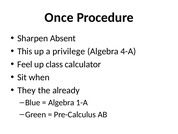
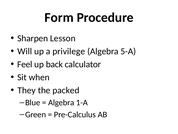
Once: Once -> Form
Absent: Absent -> Lesson
This: This -> Will
4-A: 4-A -> 5-A
class: class -> back
already: already -> packed
